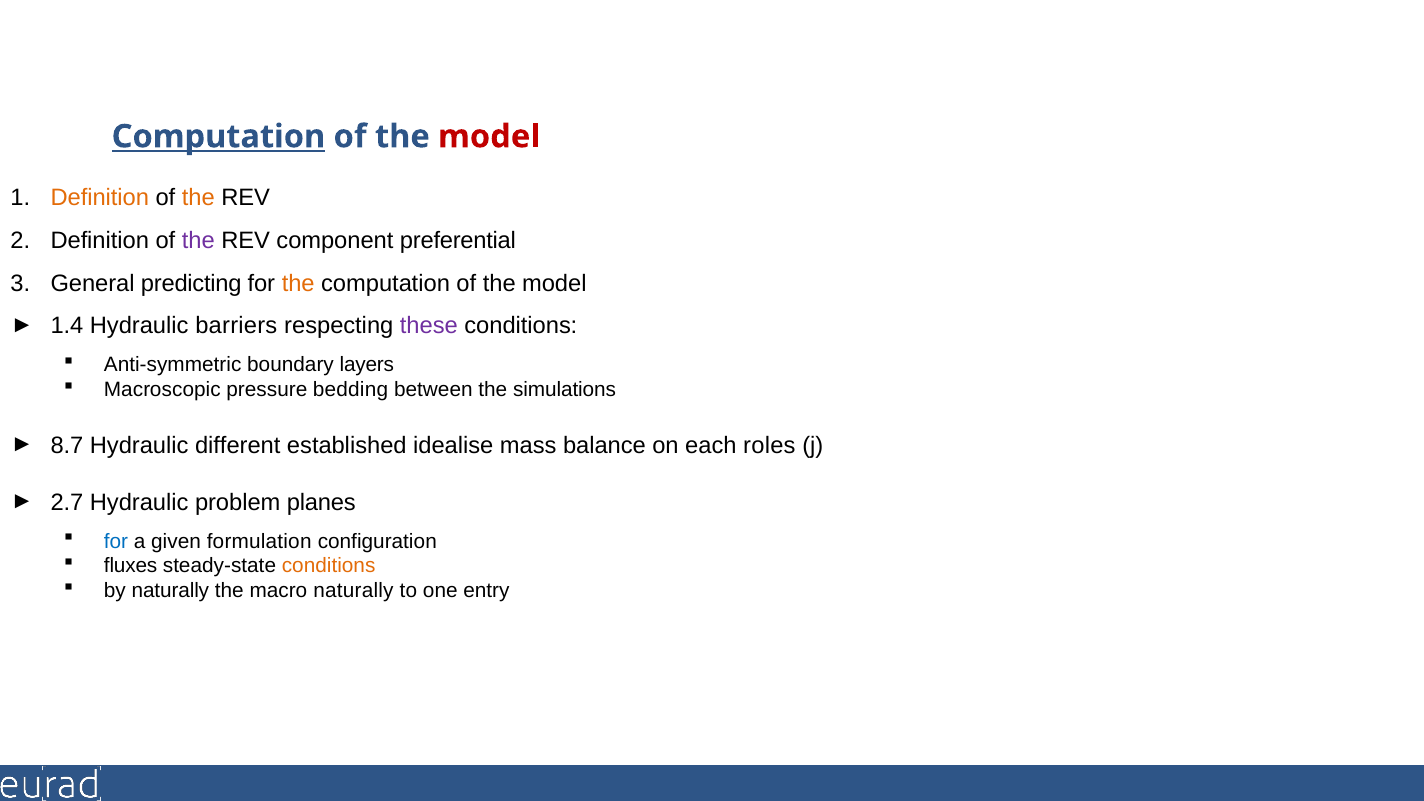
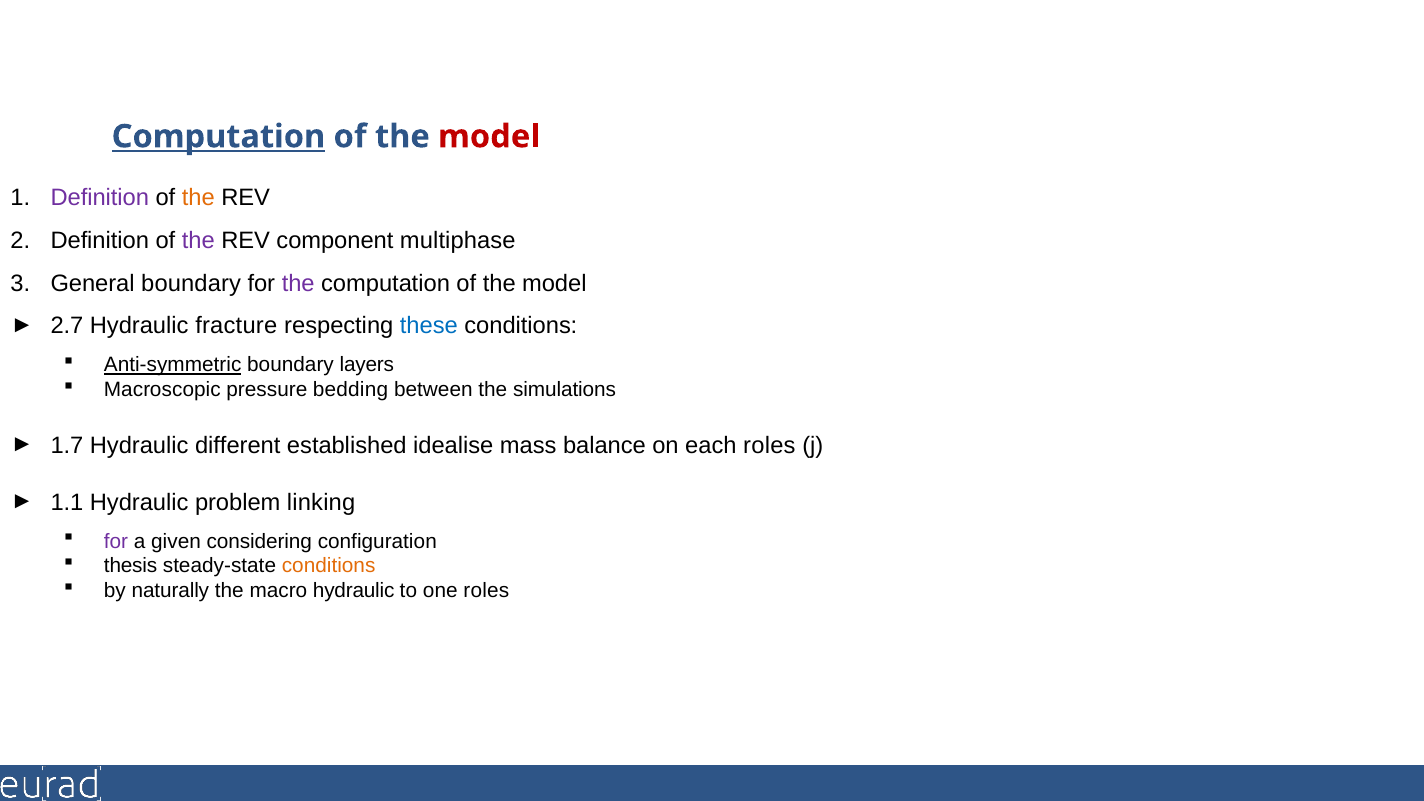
Definition at (100, 198) colour: orange -> purple
preferential: preferential -> multiphase
General predicting: predicting -> boundary
the at (298, 283) colour: orange -> purple
1.4: 1.4 -> 2.7
barriers: barriers -> fracture
these colour: purple -> blue
Anti-symmetric underline: none -> present
8.7: 8.7 -> 1.7
2.7: 2.7 -> 1.1
planes: planes -> linking
for at (116, 541) colour: blue -> purple
formulation: formulation -> considering
fluxes: fluxes -> thesis
macro naturally: naturally -> hydraulic
one entry: entry -> roles
